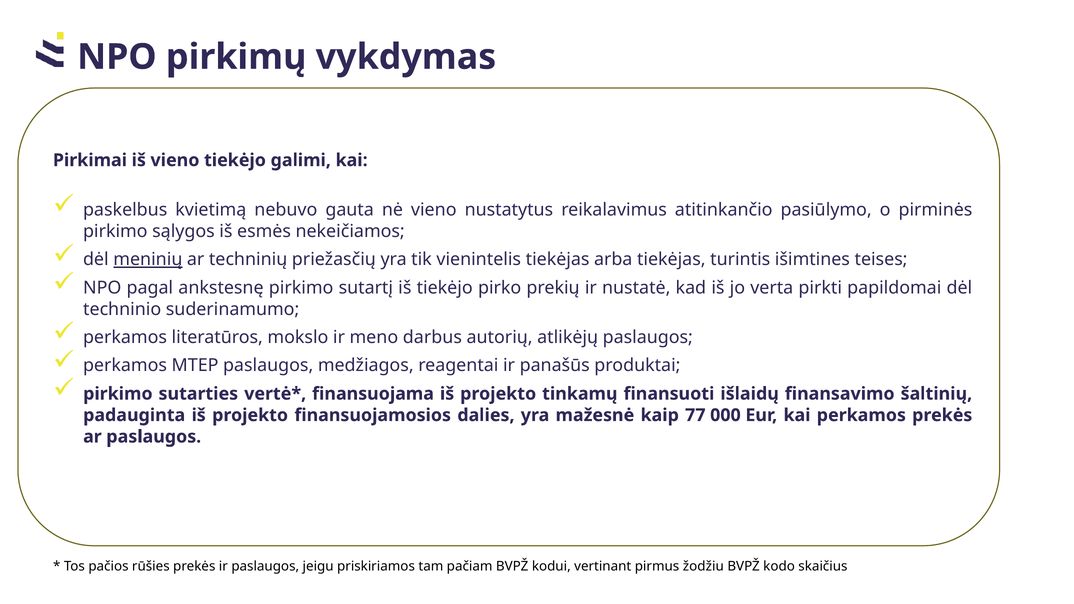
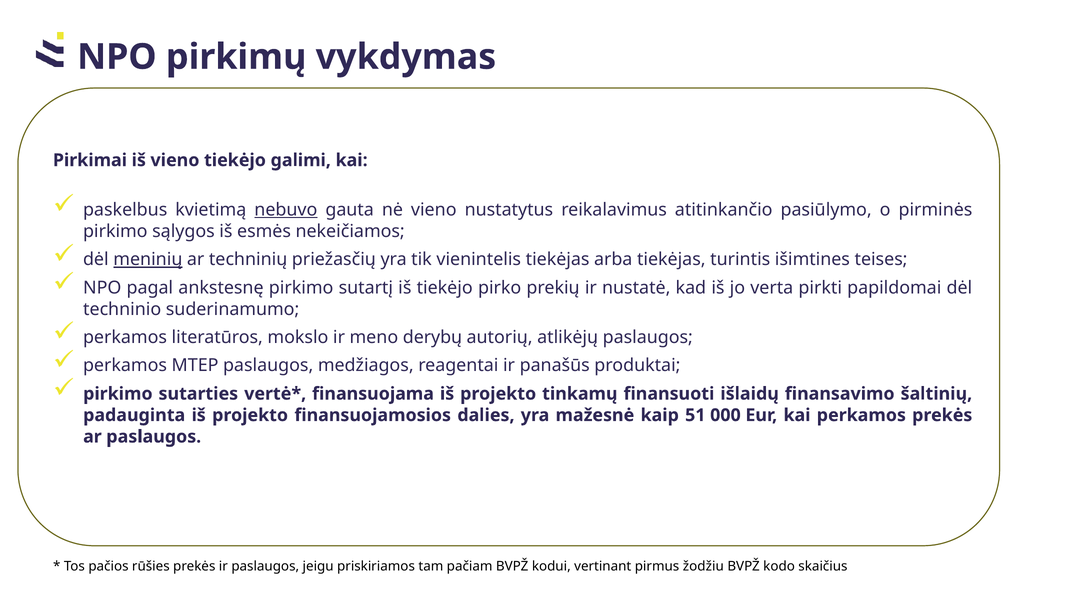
nebuvo underline: none -> present
darbus: darbus -> derybų
77: 77 -> 51
